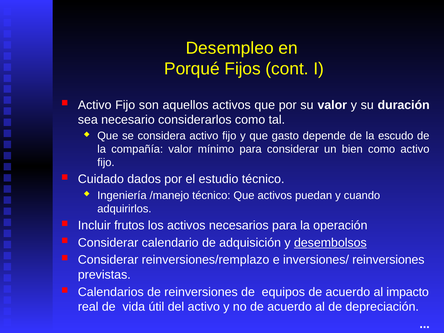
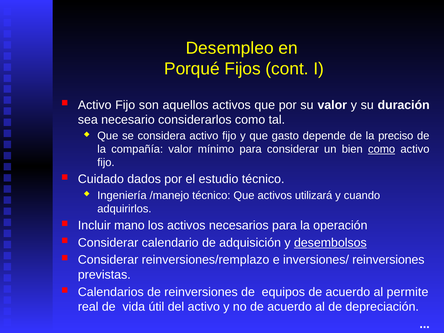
escudo: escudo -> preciso
como at (382, 149) underline: none -> present
puedan: puedan -> utilizará
frutos: frutos -> mano
impacto: impacto -> permite
